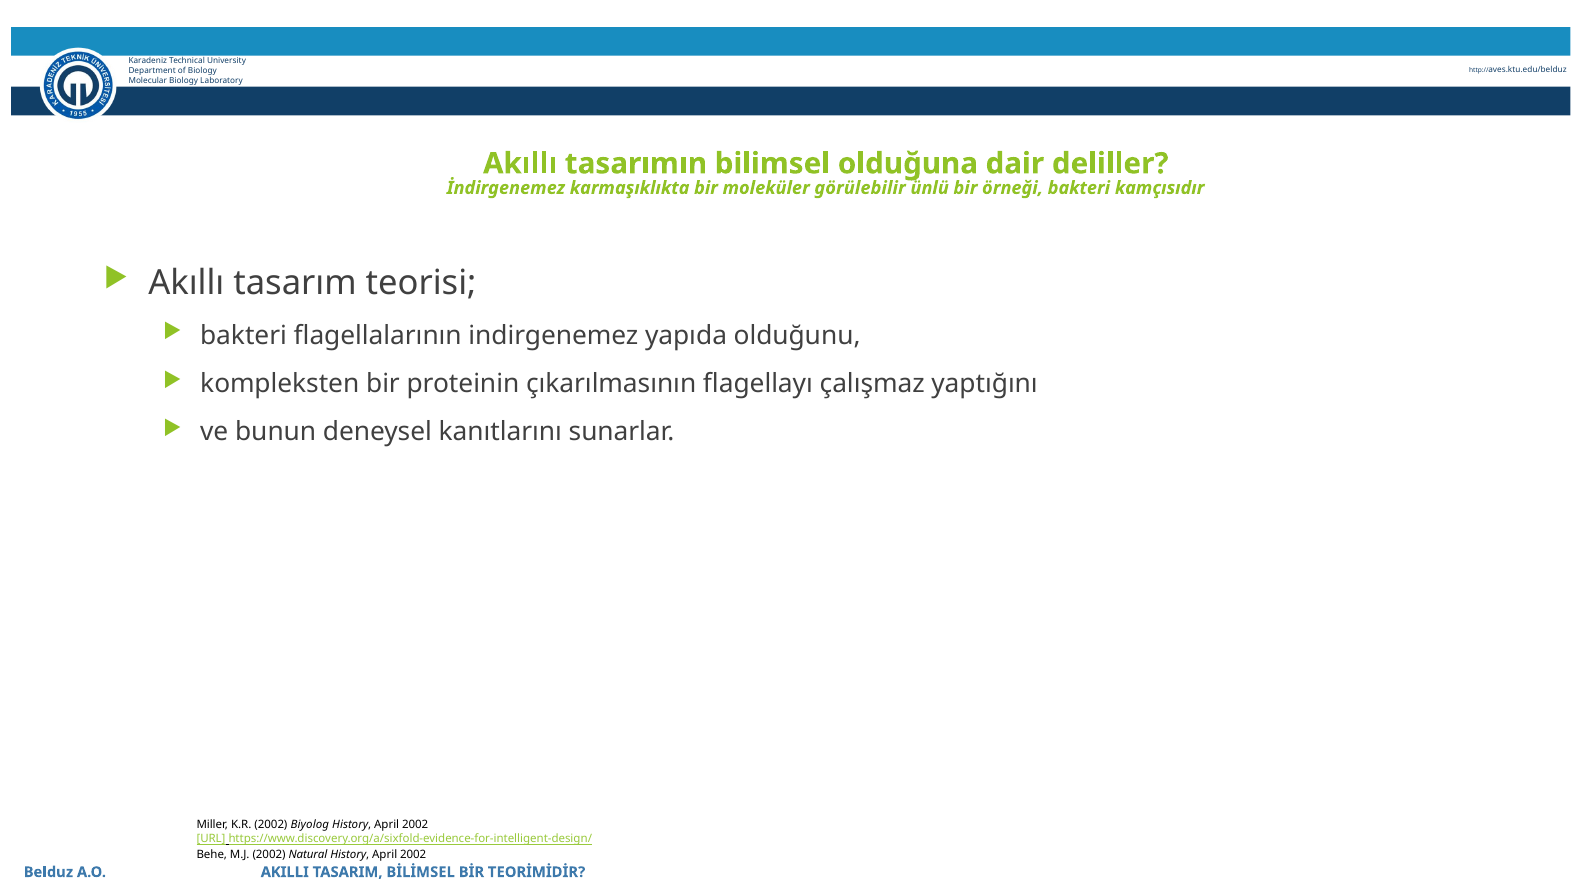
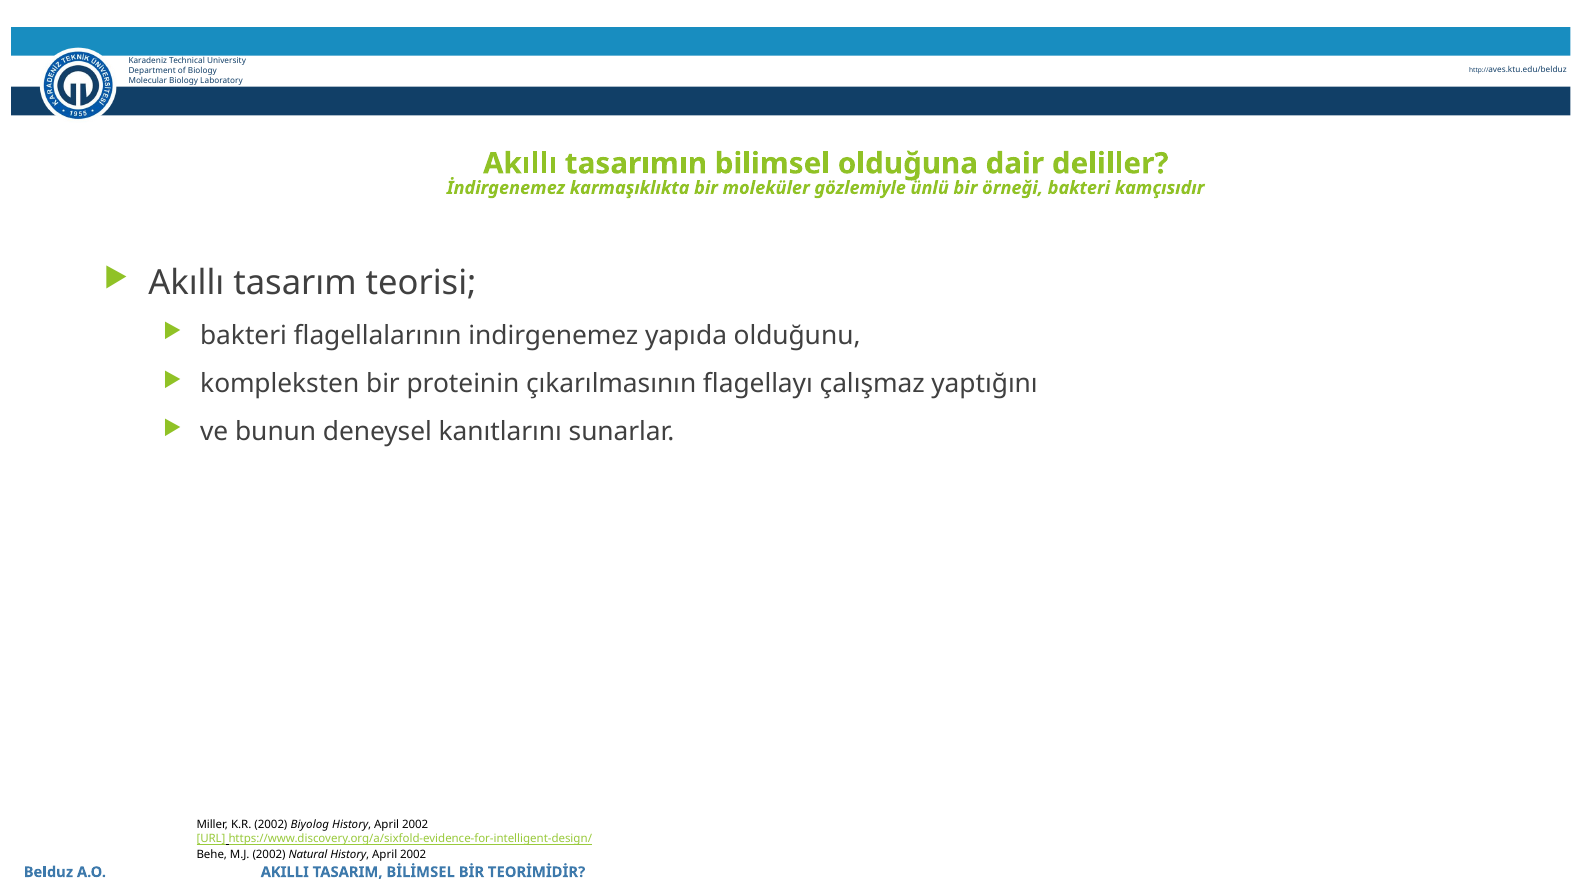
görülebilir: görülebilir -> gözlemiyle
